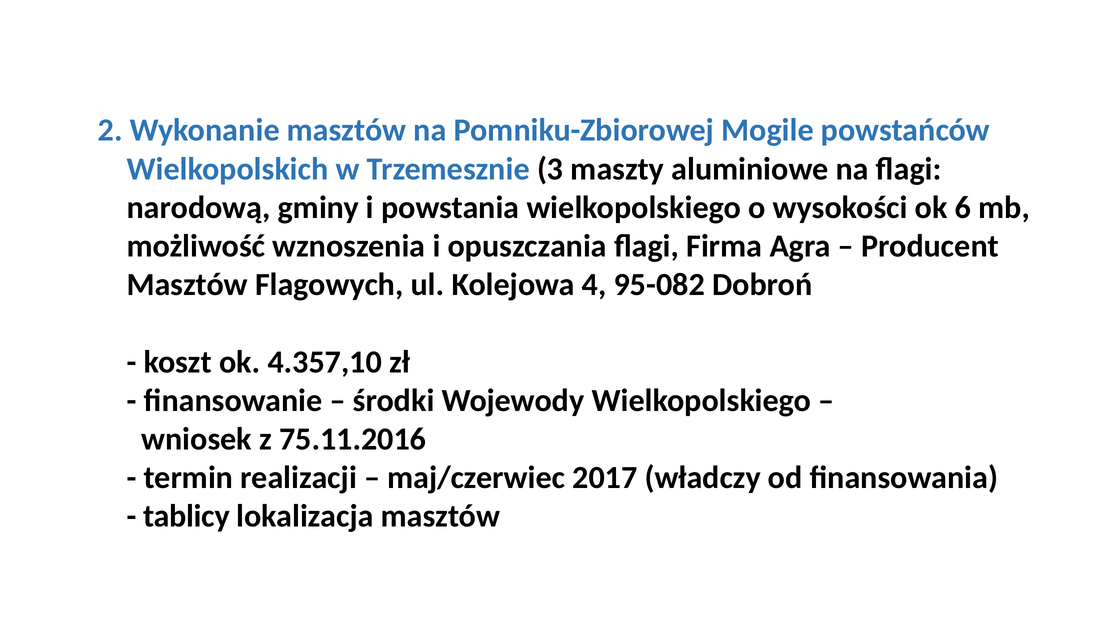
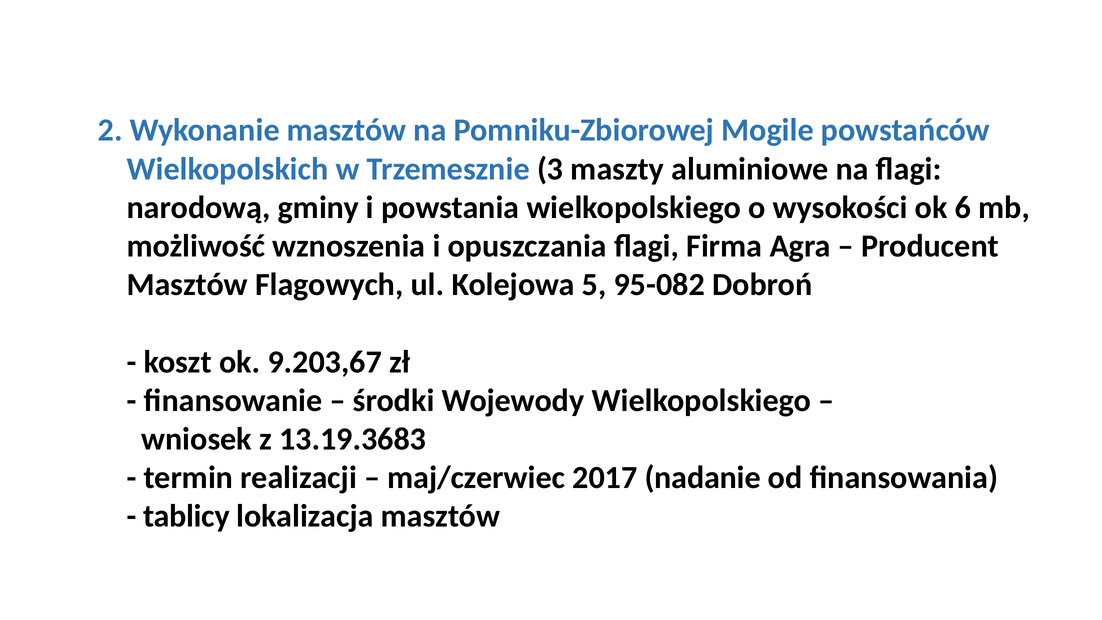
4: 4 -> 5
4.357,10: 4.357,10 -> 9.203,67
75.11.2016: 75.11.2016 -> 13.19.3683
władczy: władczy -> nadanie
